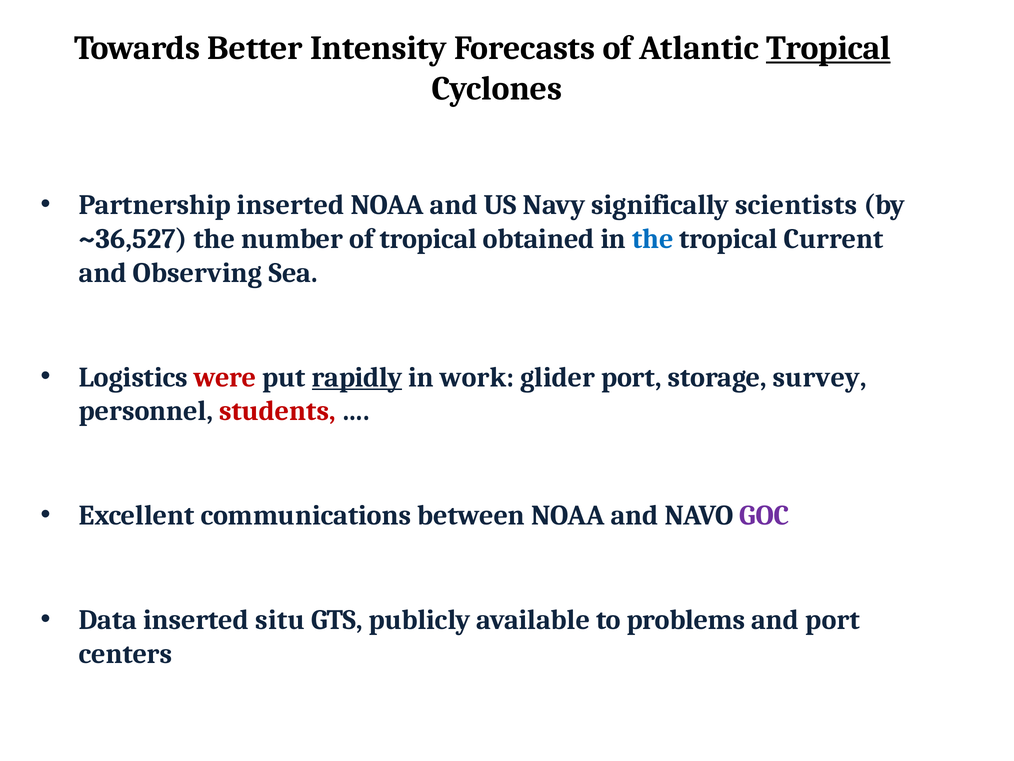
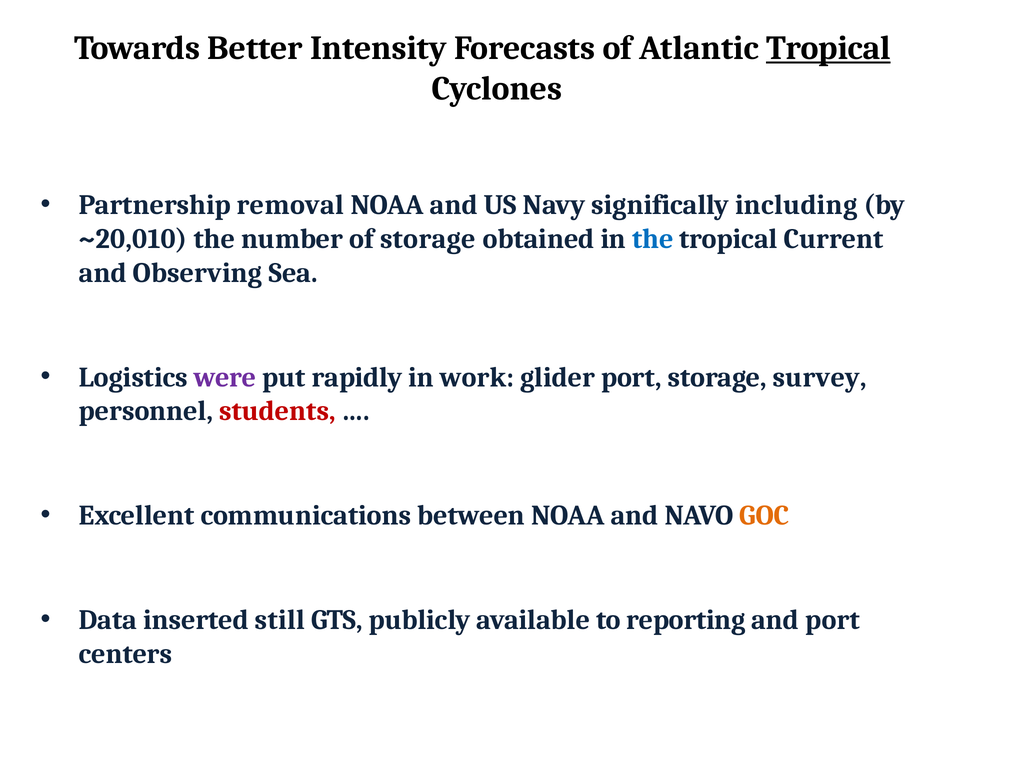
Partnership inserted: inserted -> removal
scientists: scientists -> including
~36,527: ~36,527 -> ~20,010
of tropical: tropical -> storage
were colour: red -> purple
rapidly underline: present -> none
GOC colour: purple -> orange
situ: situ -> still
problems: problems -> reporting
